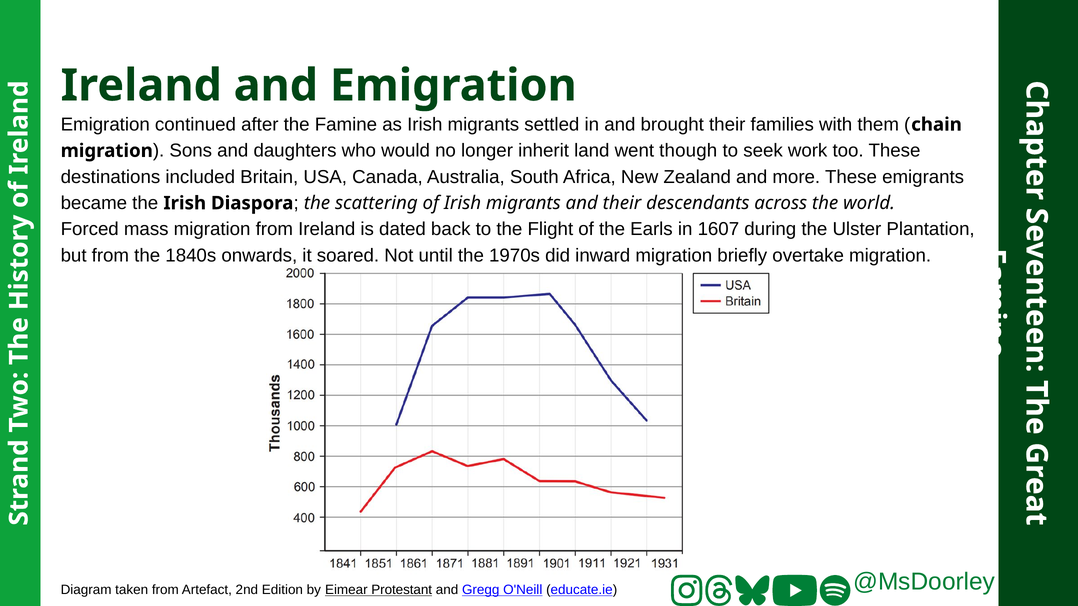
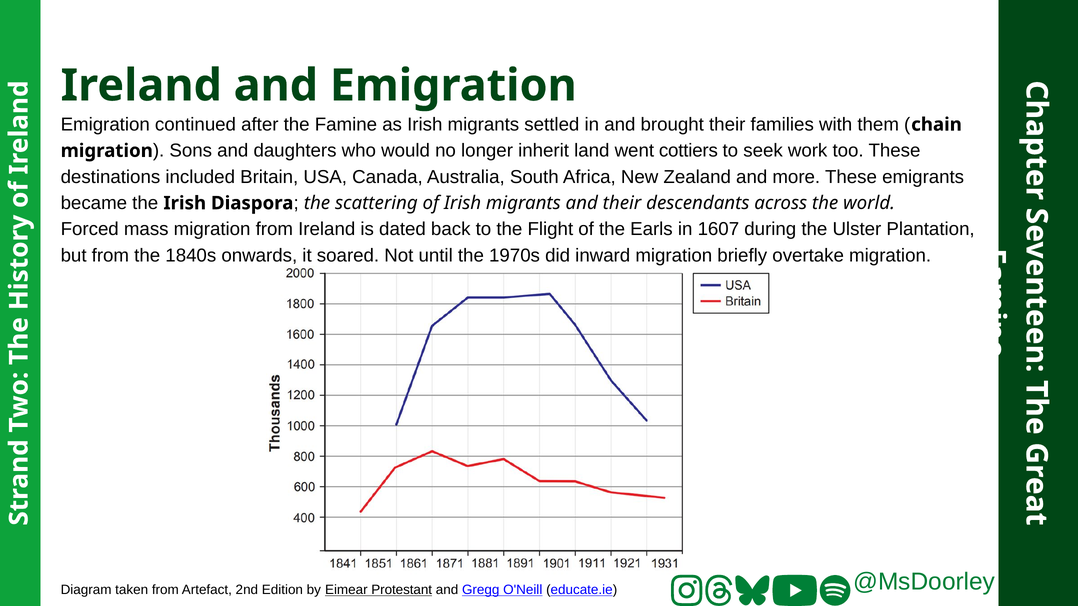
though: though -> cottiers
